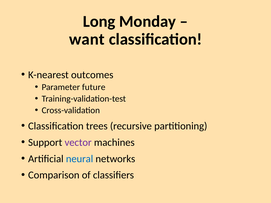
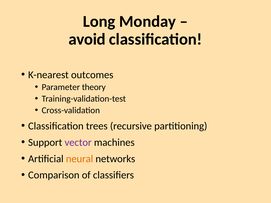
want: want -> avoid
future: future -> theory
neural colour: blue -> orange
